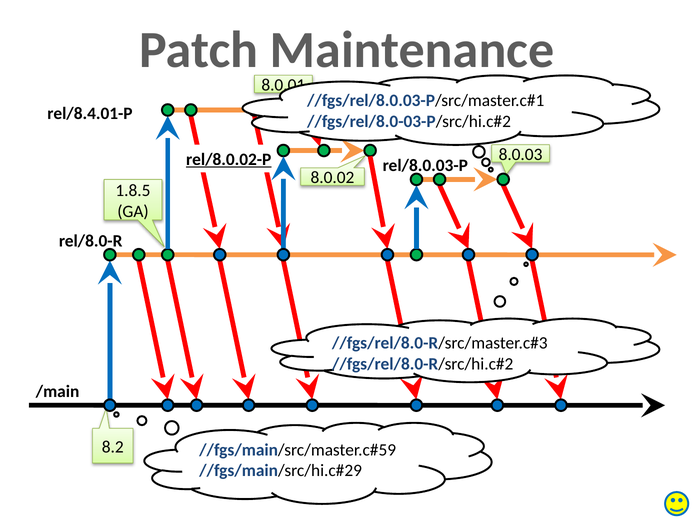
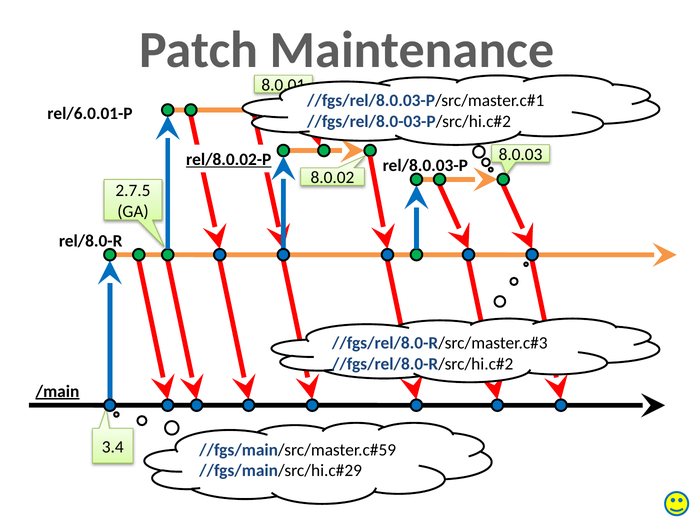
rel/8.4.01-P: rel/8.4.01-P -> rel/6.0.01-P
1.8.5: 1.8.5 -> 2.7.5
/main underline: none -> present
8.2: 8.2 -> 3.4
